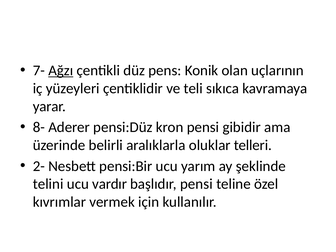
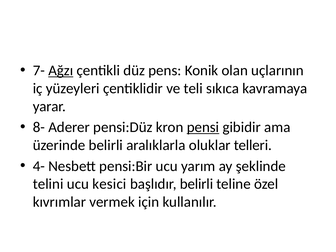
pensi at (203, 127) underline: none -> present
2-: 2- -> 4-
vardır: vardır -> kesici
başlıdır pensi: pensi -> belirli
